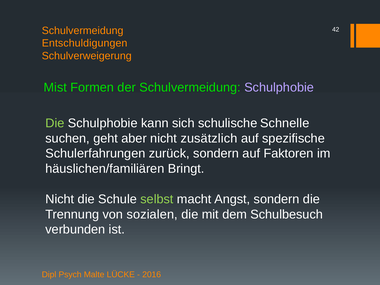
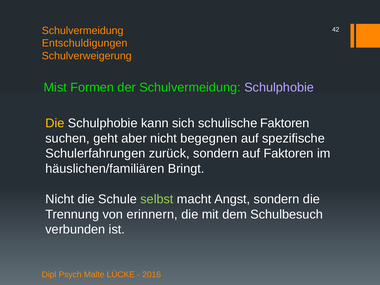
Die at (55, 123) colour: light green -> yellow
schulische Schnelle: Schnelle -> Faktoren
zusätzlich: zusätzlich -> begegnen
sozialen: sozialen -> erinnern
